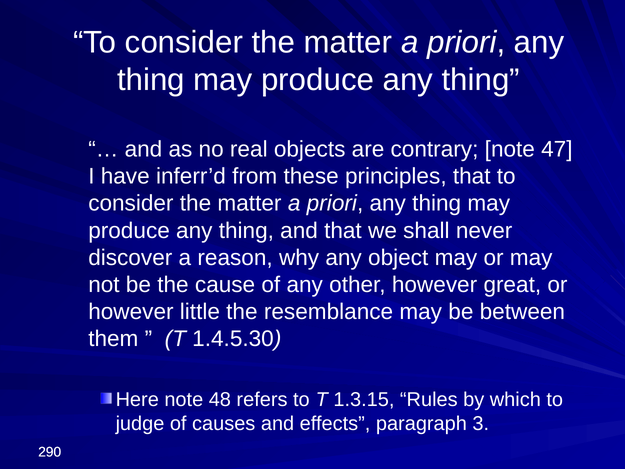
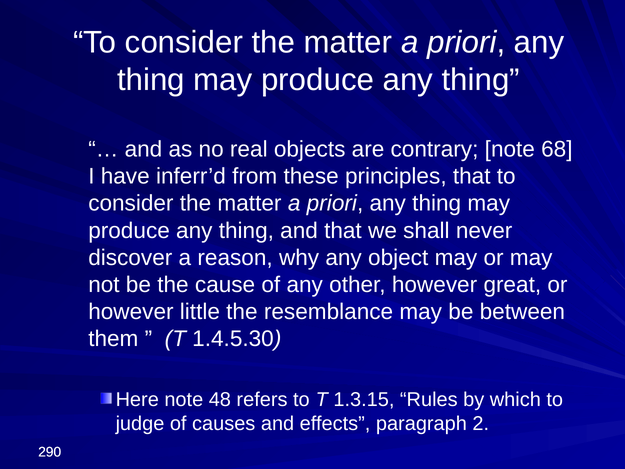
47: 47 -> 68
3: 3 -> 2
